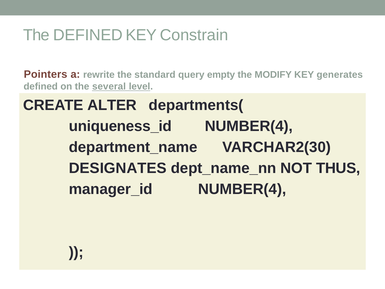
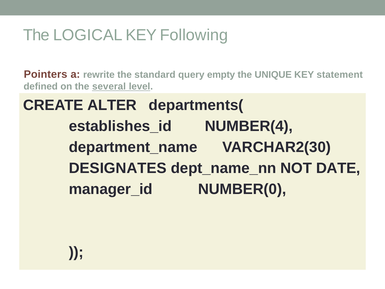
The DEFINED: DEFINED -> LOGICAL
Constrain: Constrain -> Following
MODIFY: MODIFY -> UNIQUE
generates: generates -> statement
uniqueness_id: uniqueness_id -> establishes_id
THUS: THUS -> DATE
manager_id NUMBER(4: NUMBER(4 -> NUMBER(0
